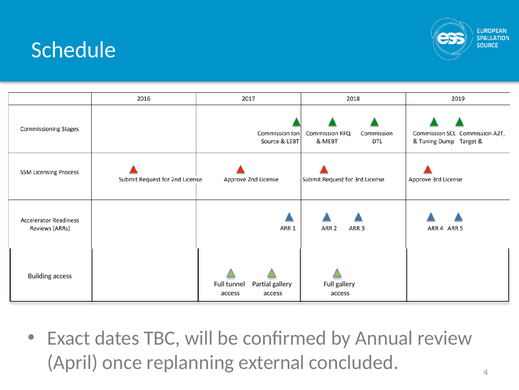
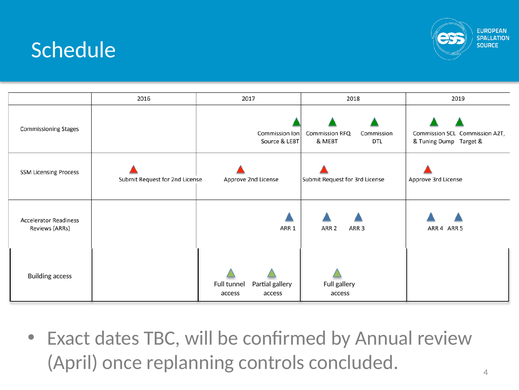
external: external -> controls
